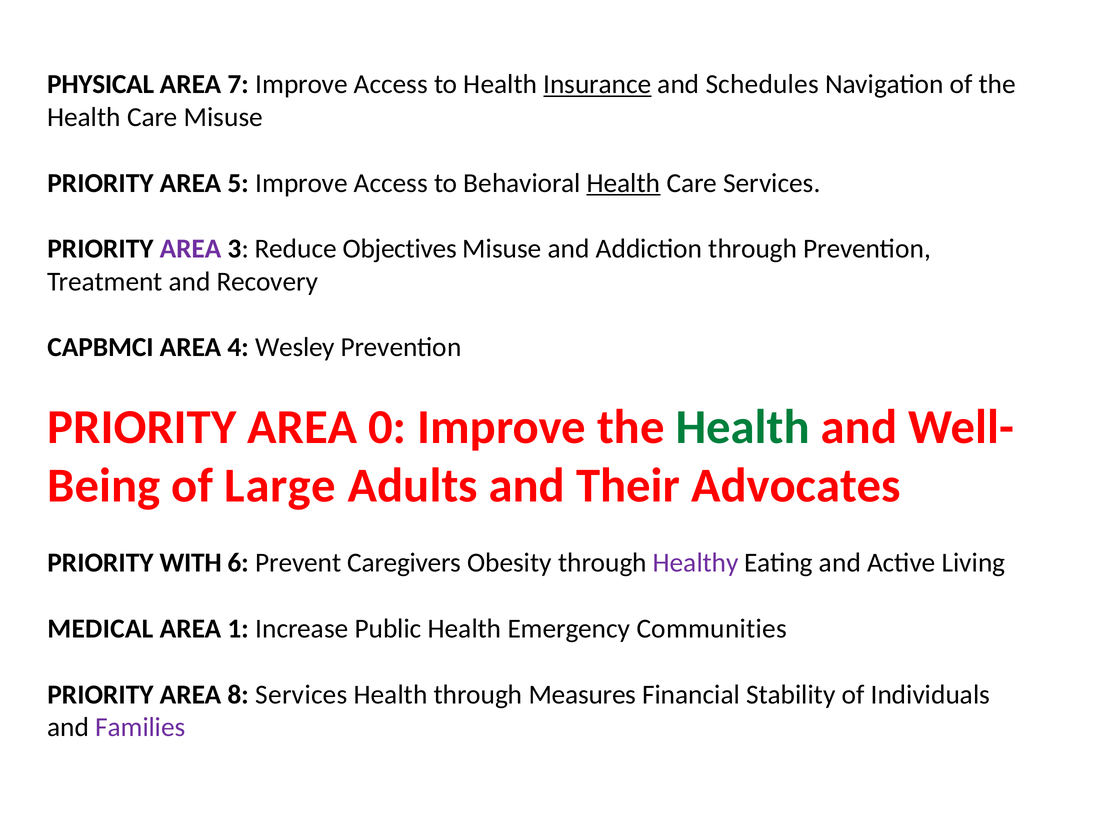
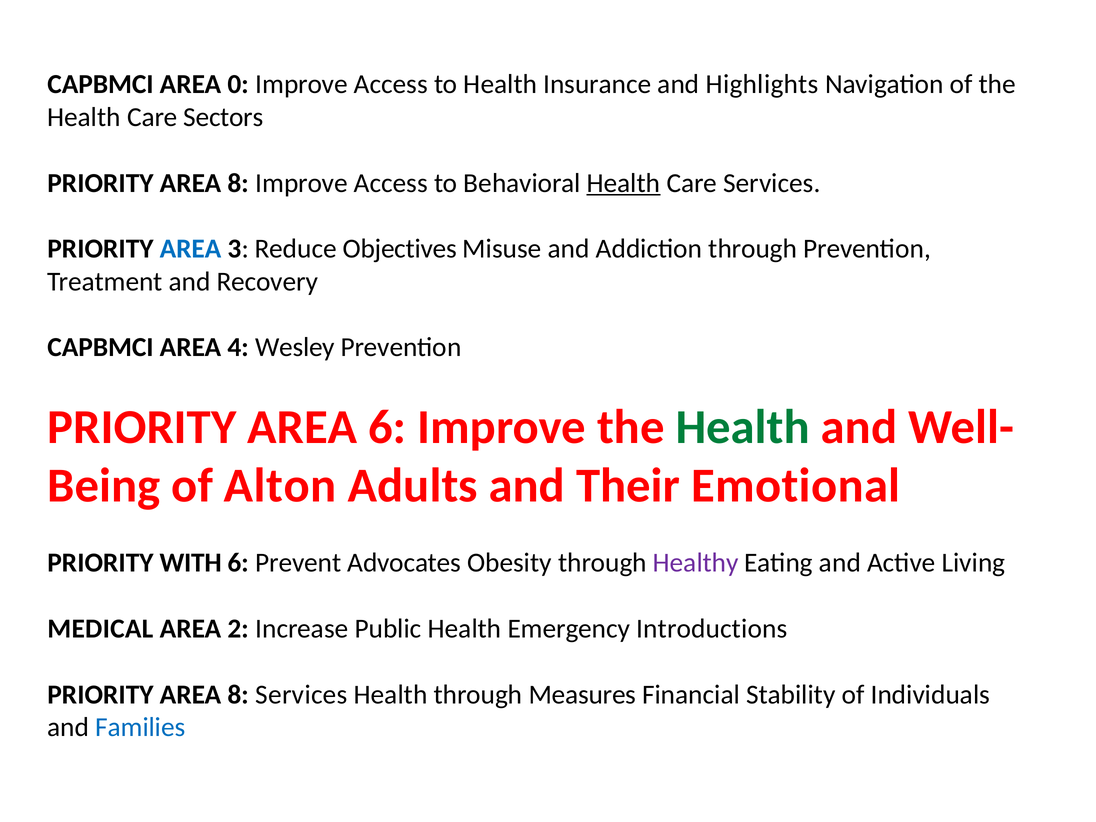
PHYSICAL at (101, 84): PHYSICAL -> CAPBMCI
7: 7 -> 0
Insurance underline: present -> none
Schedules: Schedules -> Highlights
Care Misuse: Misuse -> Sectors
5 at (238, 183): 5 -> 8
AREA at (191, 249) colour: purple -> blue
AREA 0: 0 -> 6
Large: Large -> Alton
Advocates: Advocates -> Emotional
Caregivers: Caregivers -> Advocates
1: 1 -> 2
Communities: Communities -> Introductions
Families colour: purple -> blue
